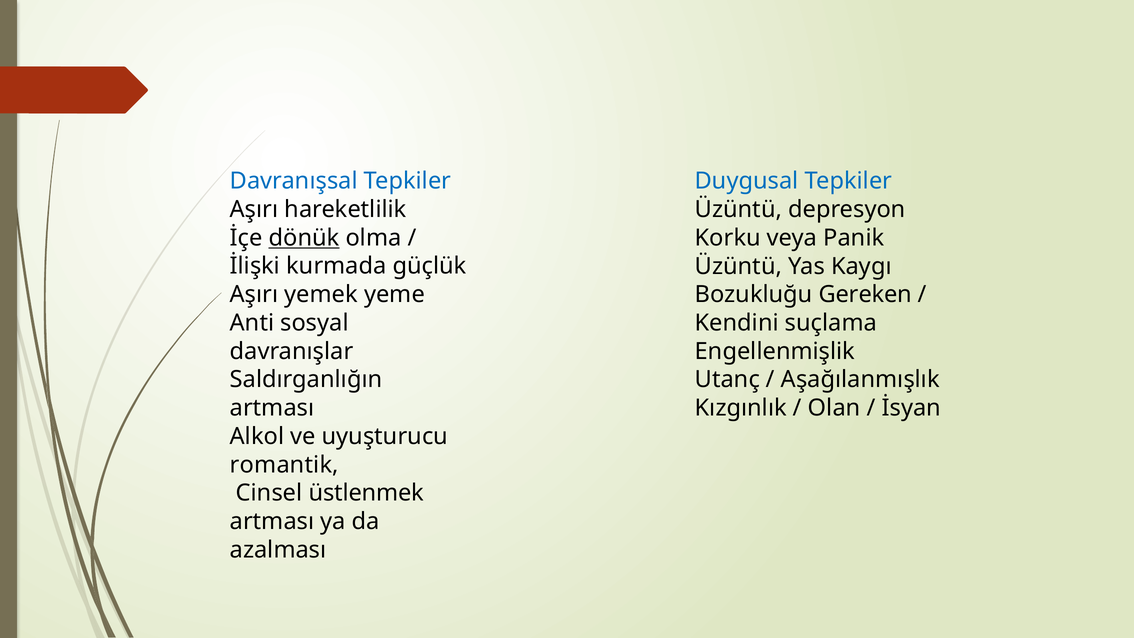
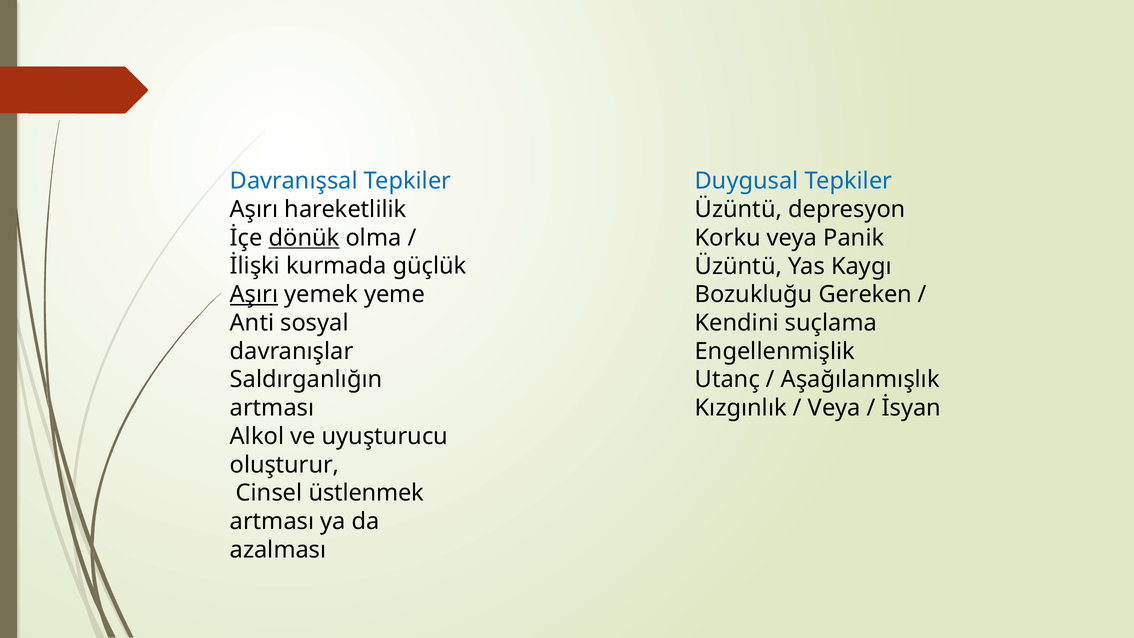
Aşırı at (254, 294) underline: none -> present
Olan at (834, 408): Olan -> Veya
romantik: romantik -> oluşturur
